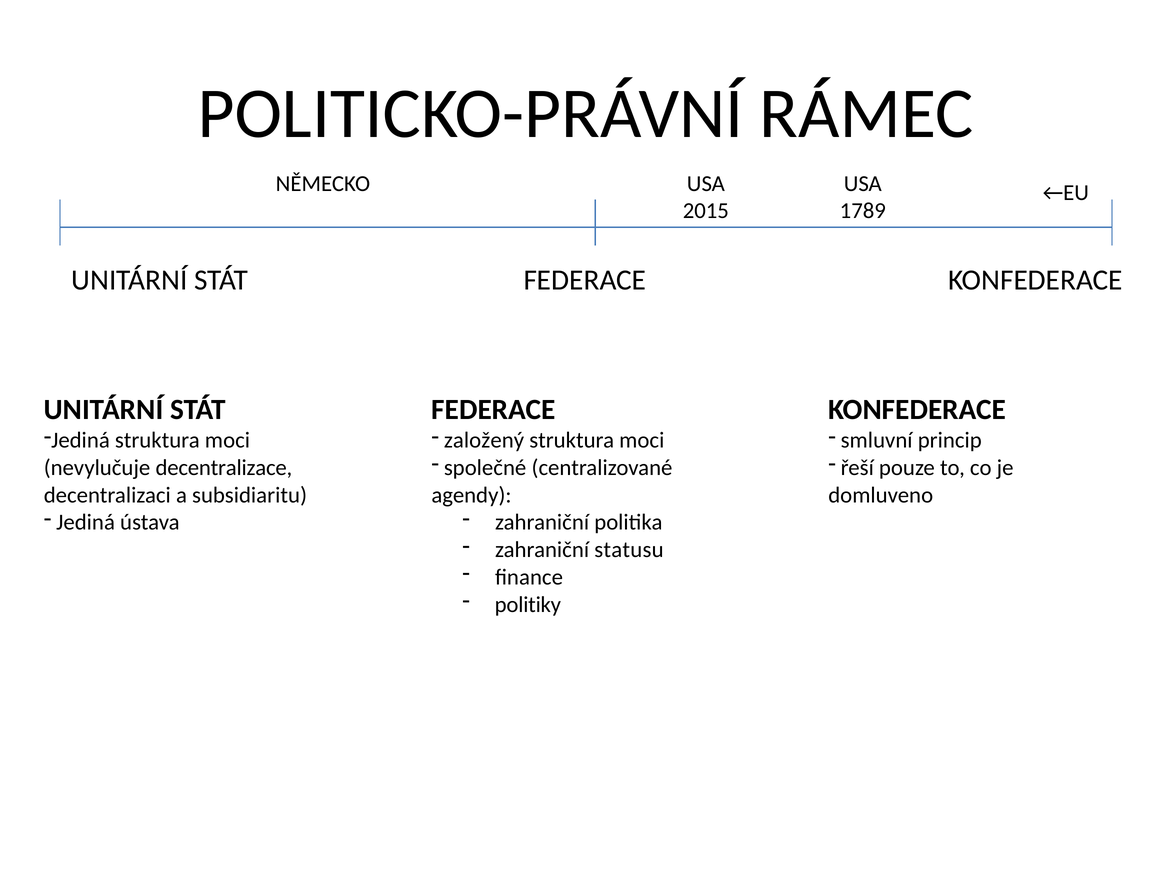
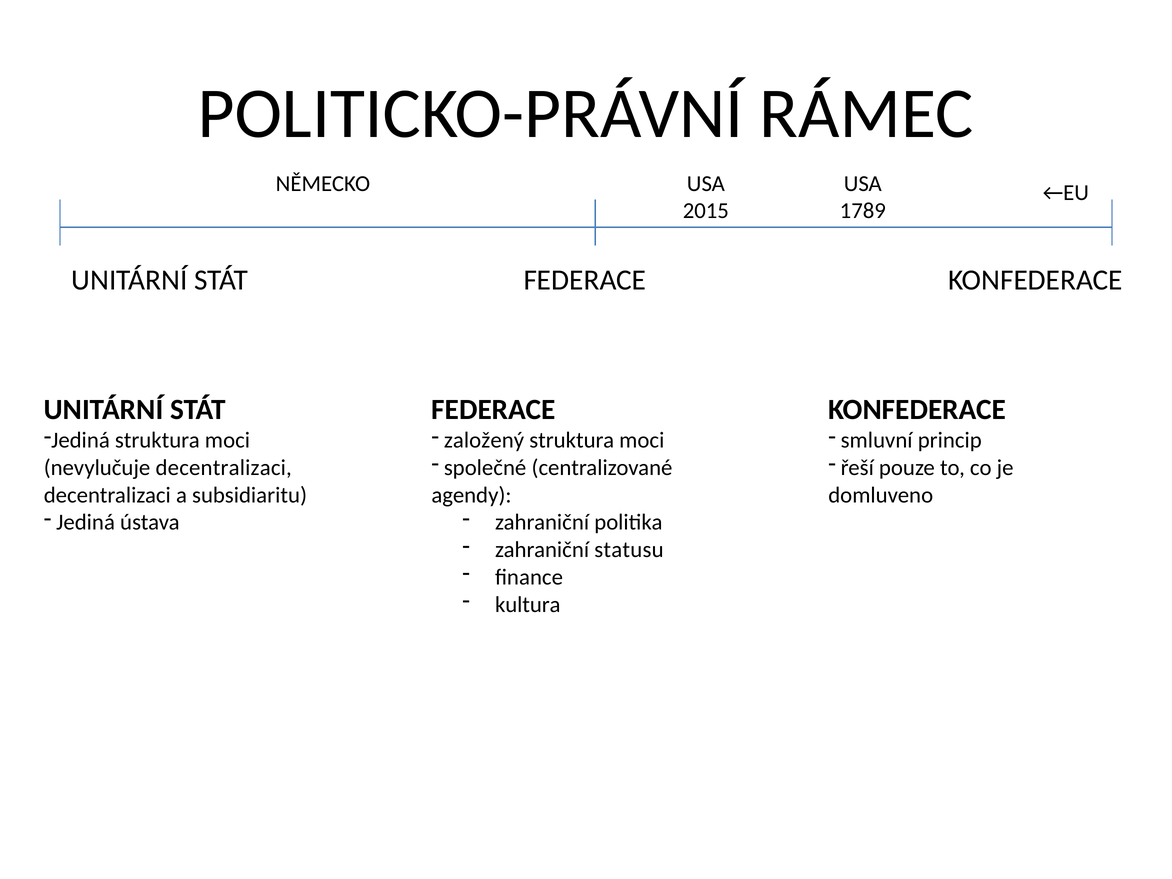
nevylučuje decentralizace: decentralizace -> decentralizaci
politiky: politiky -> kultura
